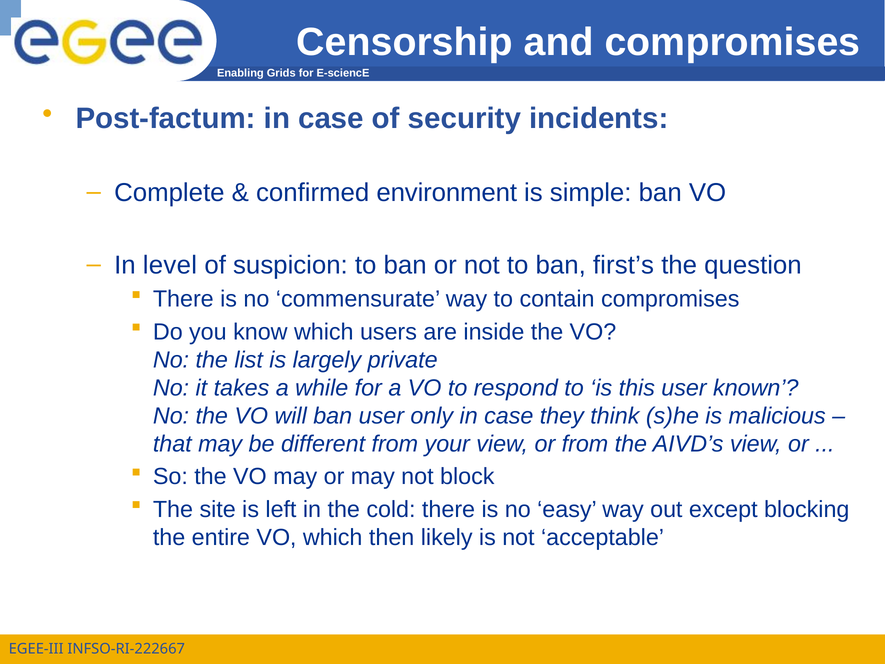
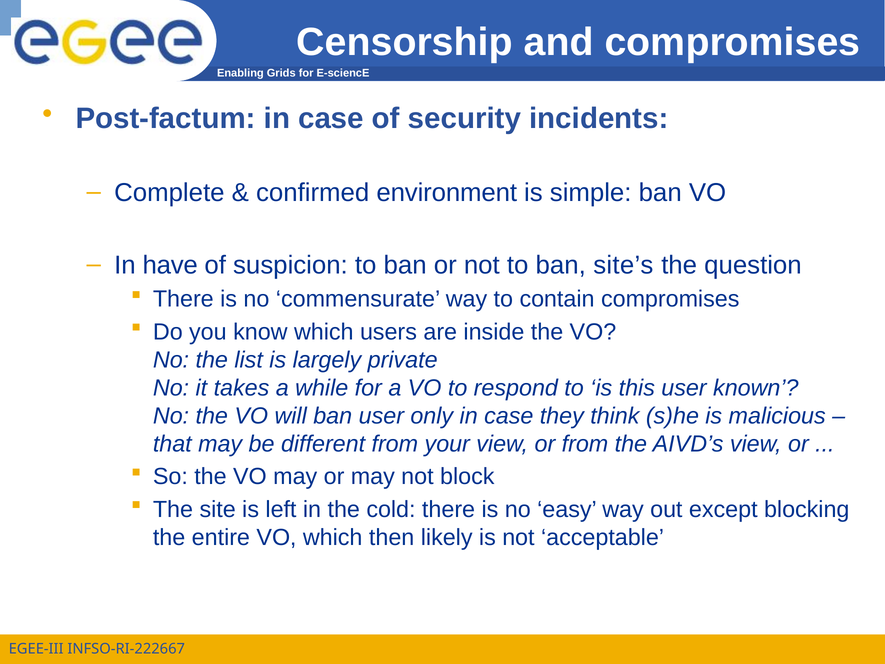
level: level -> have
first’s: first’s -> site’s
